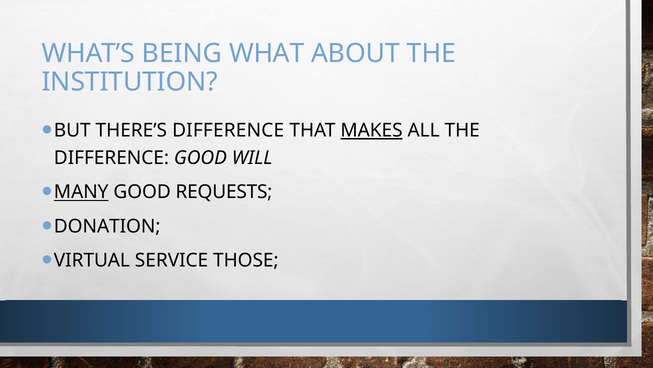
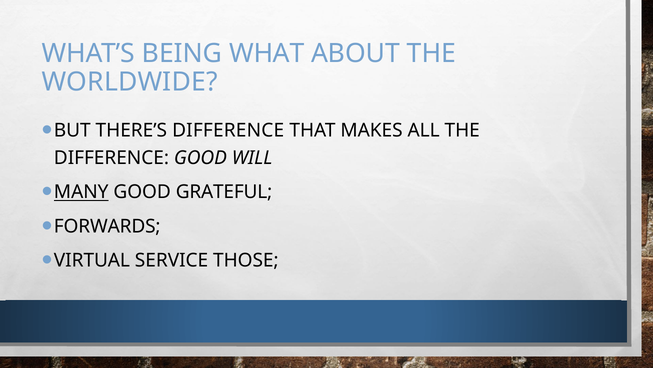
INSTITUTION: INSTITUTION -> WORLDWIDE
MAKES underline: present -> none
REQUESTS: REQUESTS -> GRATEFUL
DONATION: DONATION -> FORWARDS
